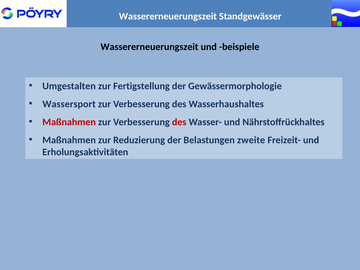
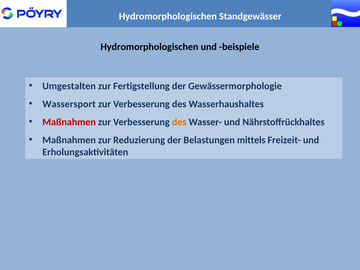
Wassererneuerungszeit at (168, 16): Wassererneuerungszeit -> Hydromorphologischen
Wassererneuerungszeit at (149, 47): Wassererneuerungszeit -> Hydromorphologischen
des at (179, 122) colour: red -> orange
zweite: zweite -> mittels
